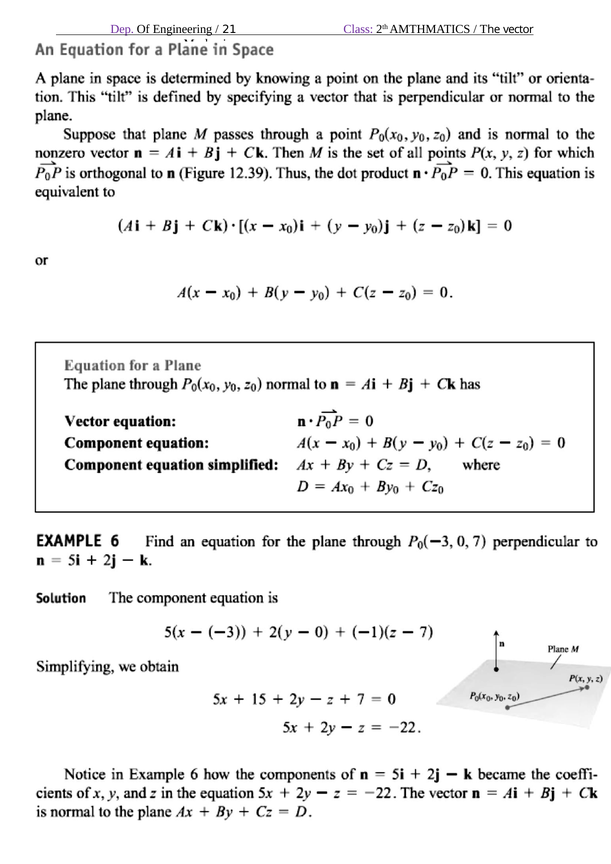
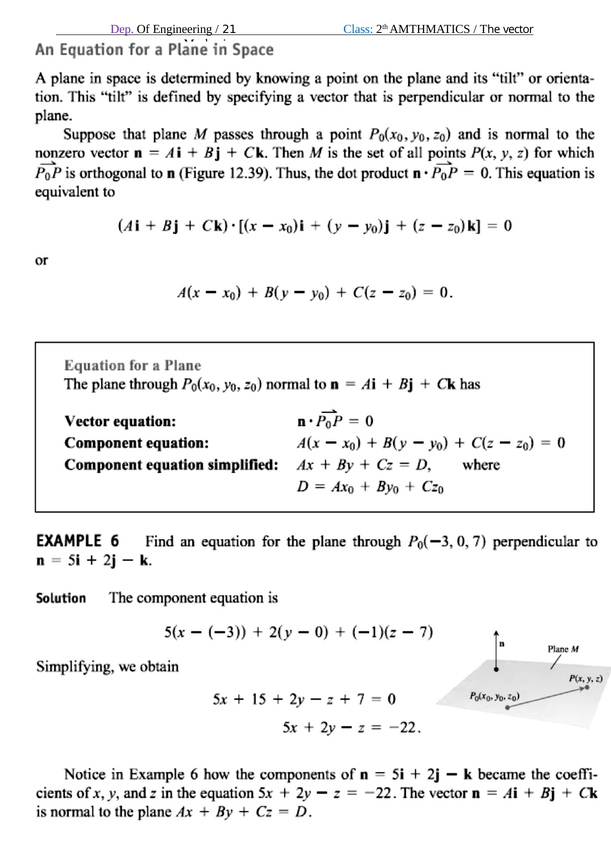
Class colour: purple -> blue
